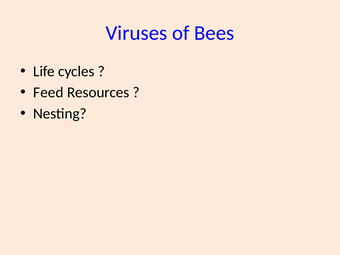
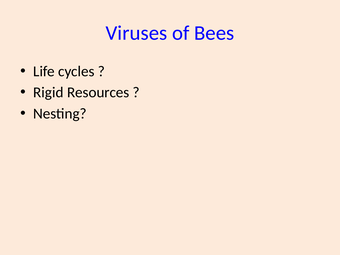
Feed: Feed -> Rigid
